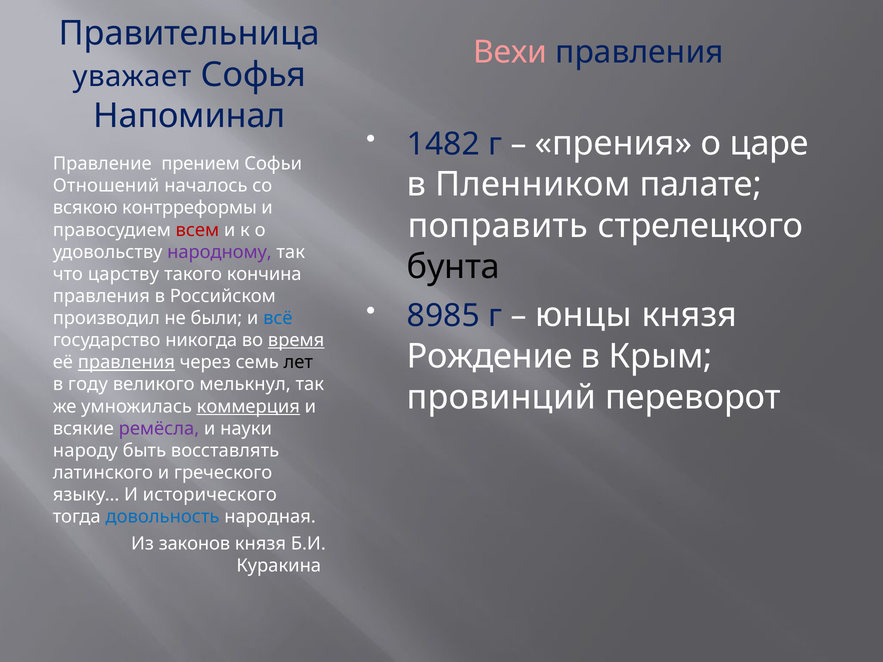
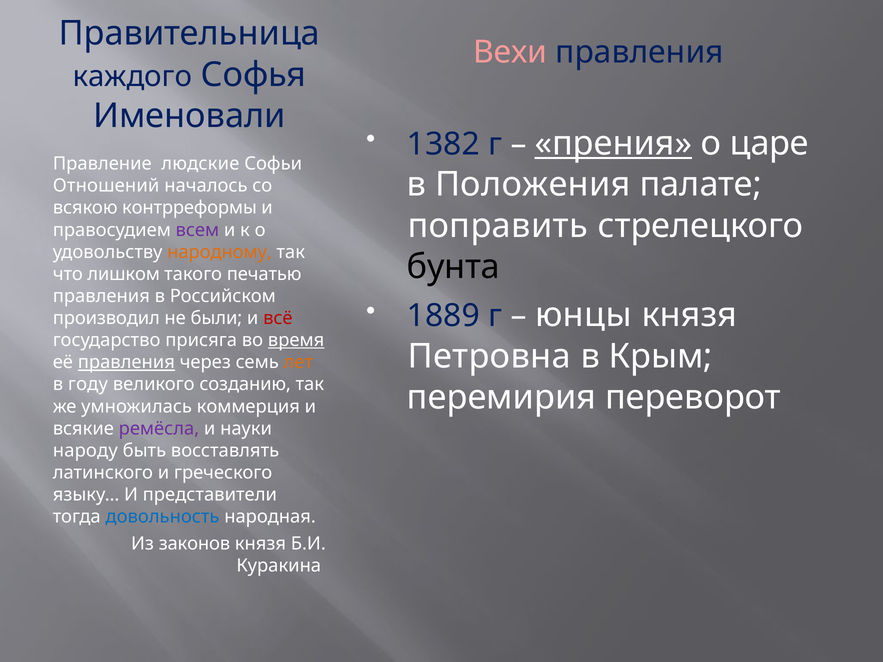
уважает: уважает -> каждого
Напоминал: Напоминал -> Именовали
1482: 1482 -> 1382
прения underline: none -> present
прением: прением -> людские
Пленником: Пленником -> Положения
всем colour: red -> purple
народному colour: purple -> orange
царству: царству -> лишком
кончина: кончина -> печатью
8985: 8985 -> 1889
всё colour: blue -> red
никогда: никогда -> присяга
Рождение: Рождение -> Петровна
лет colour: black -> orange
мелькнул: мелькнул -> созданию
провинций: провинций -> перемирия
коммерция underline: present -> none
исторического: исторического -> представители
